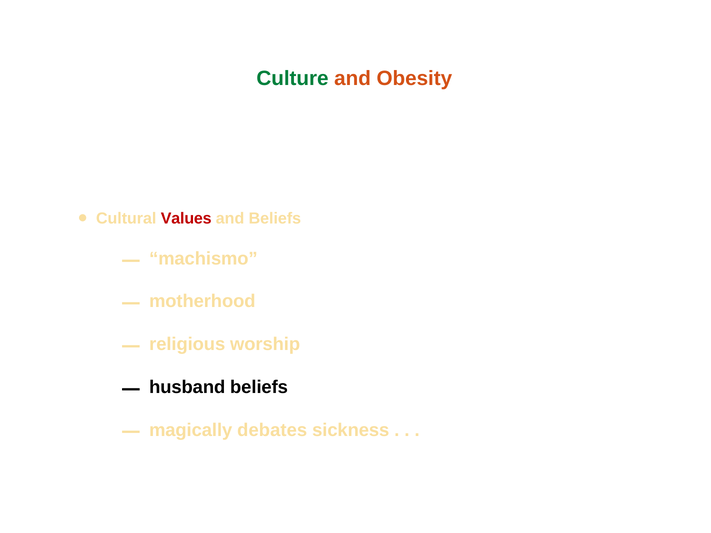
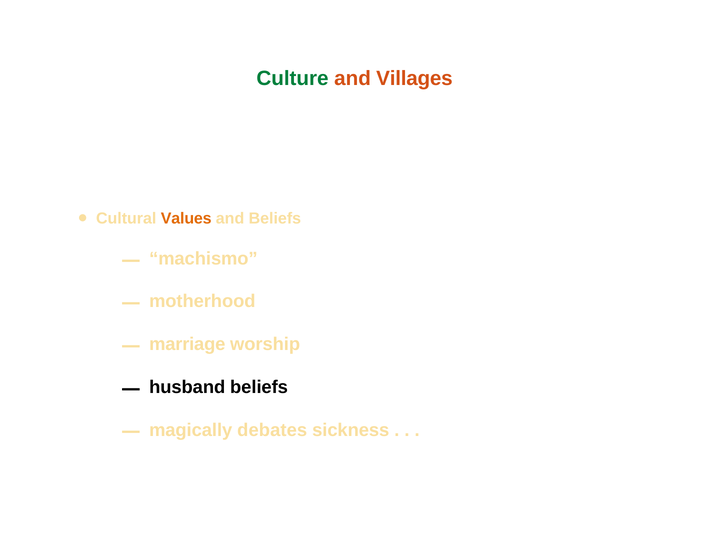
Obesity: Obesity -> Villages
Values colour: red -> orange
religious: religious -> marriage
